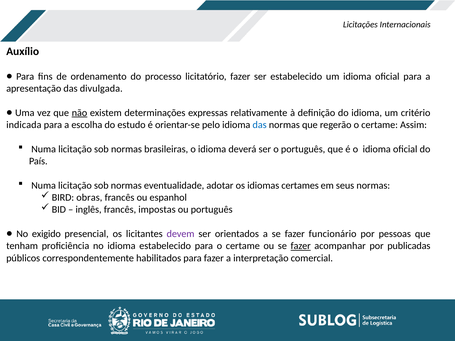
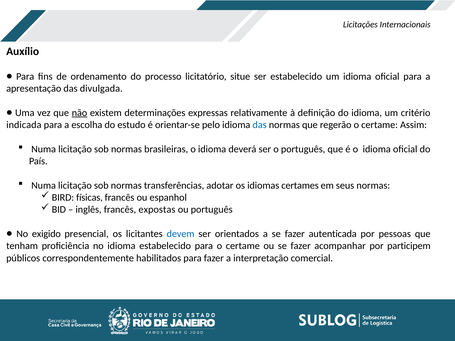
licitatório fazer: fazer -> situe
eventualidade: eventualidade -> transferências
obras: obras -> físicas
impostas: impostas -> expostas
devem colour: purple -> blue
funcionário: funcionário -> autenticada
fazer at (301, 246) underline: present -> none
publicadas: publicadas -> participem
